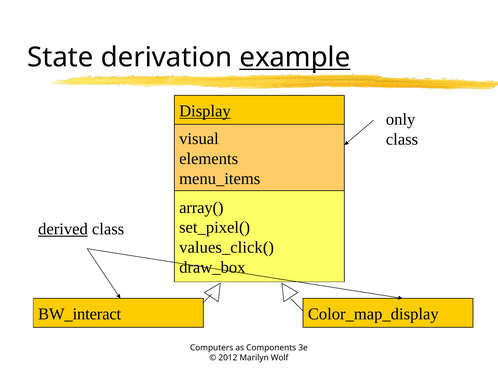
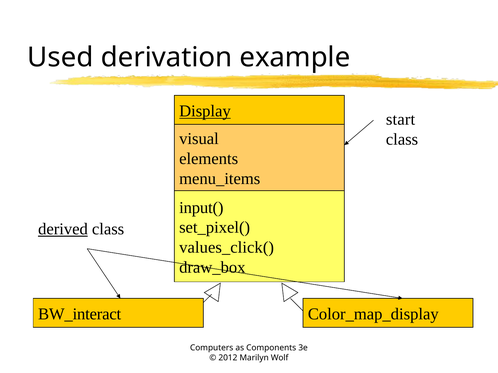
State: State -> Used
example underline: present -> none
only: only -> start
array(: array( -> input(
